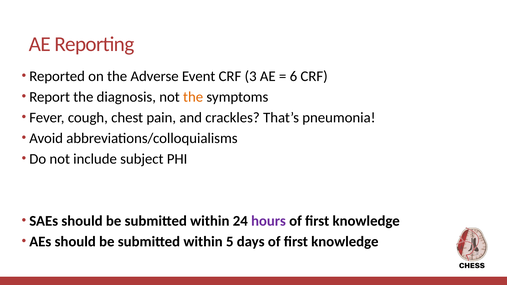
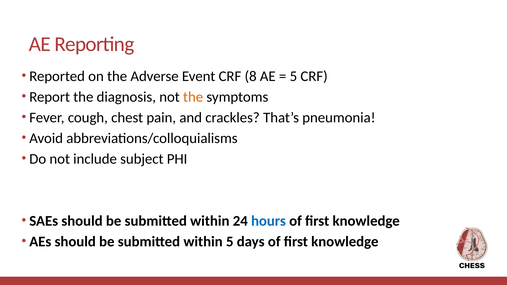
3: 3 -> 8
6 at (293, 76): 6 -> 5
hours colour: purple -> blue
